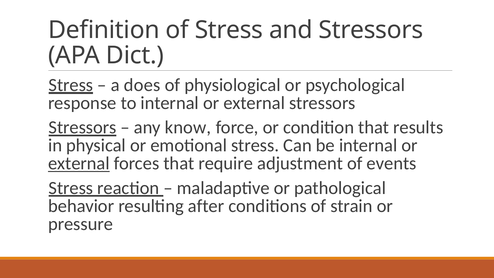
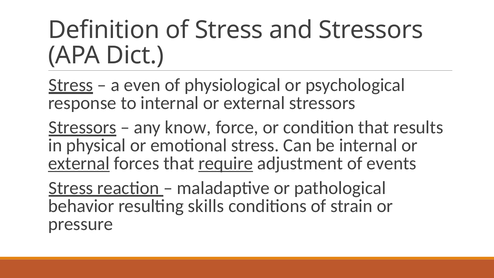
does: does -> even
require underline: none -> present
after: after -> skills
